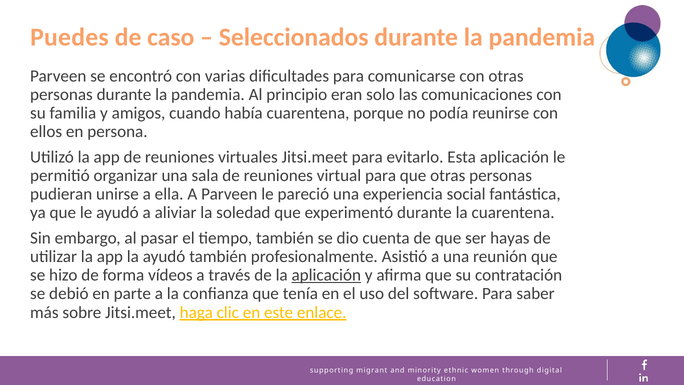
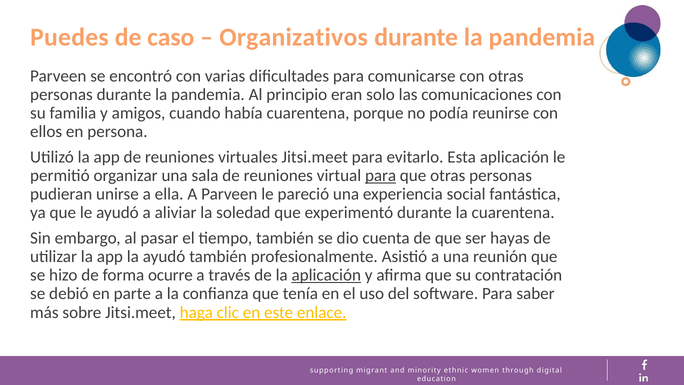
Seleccionados: Seleccionados -> Organizativos
para at (381, 176) underline: none -> present
vídeos: vídeos -> ocurre
